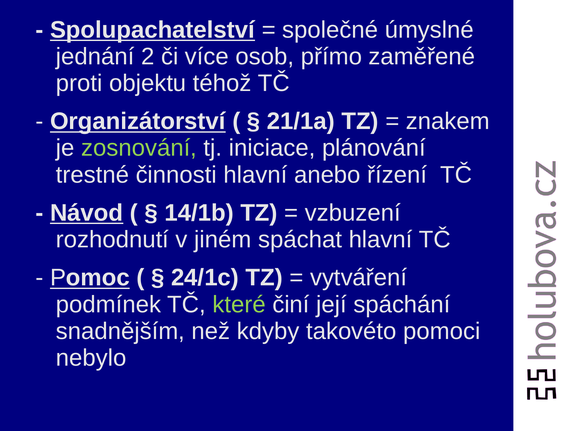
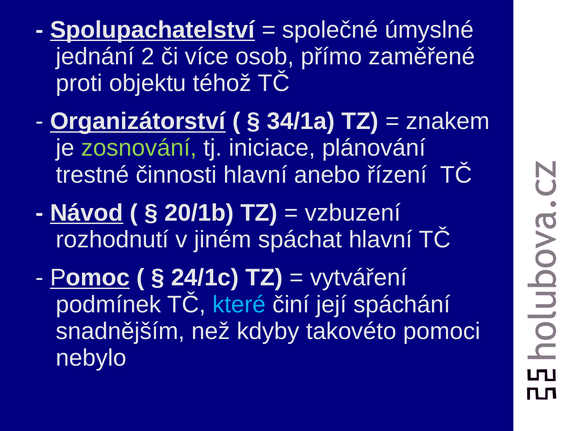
21/1a: 21/1a -> 34/1a
14/1b: 14/1b -> 20/1b
které colour: light green -> light blue
